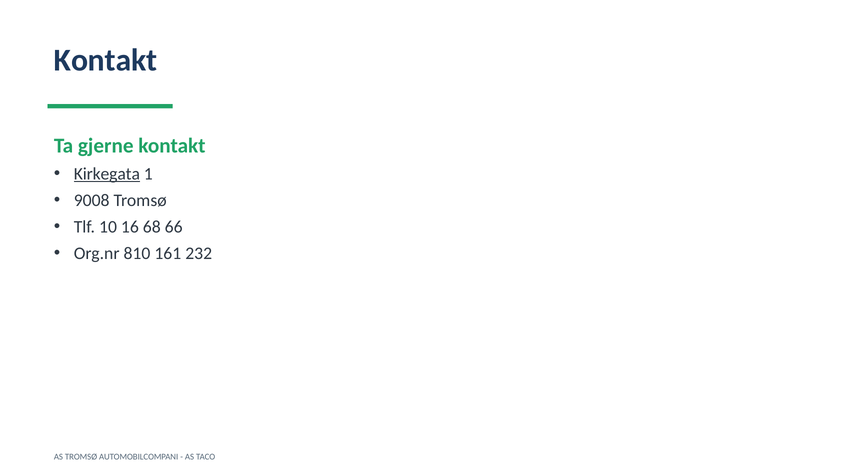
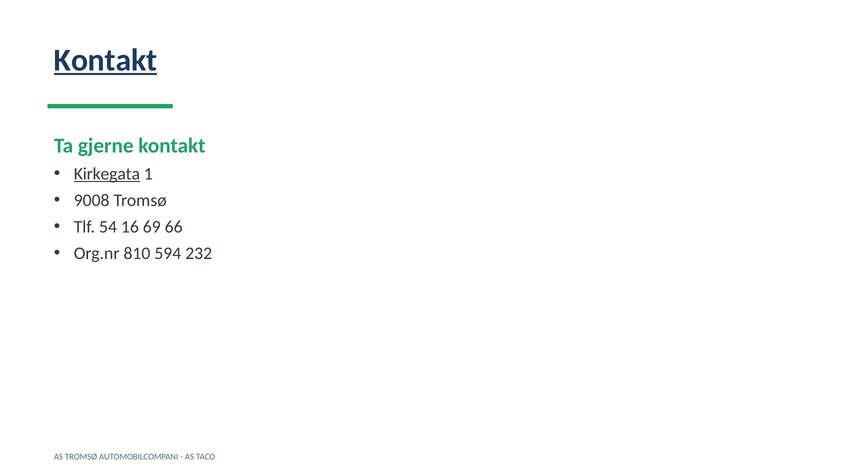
Kontakt at (106, 60) underline: none -> present
10: 10 -> 54
68: 68 -> 69
161: 161 -> 594
